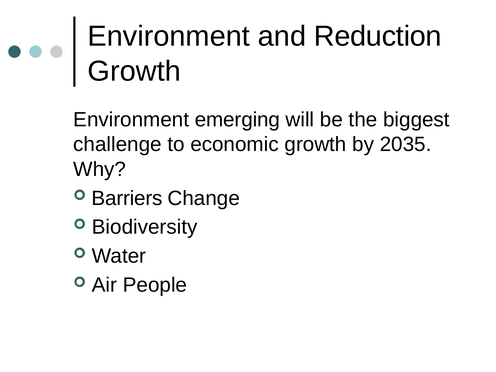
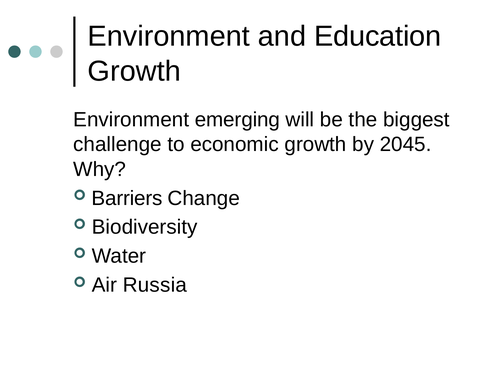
Reduction: Reduction -> Education
2035: 2035 -> 2045
People: People -> Russia
